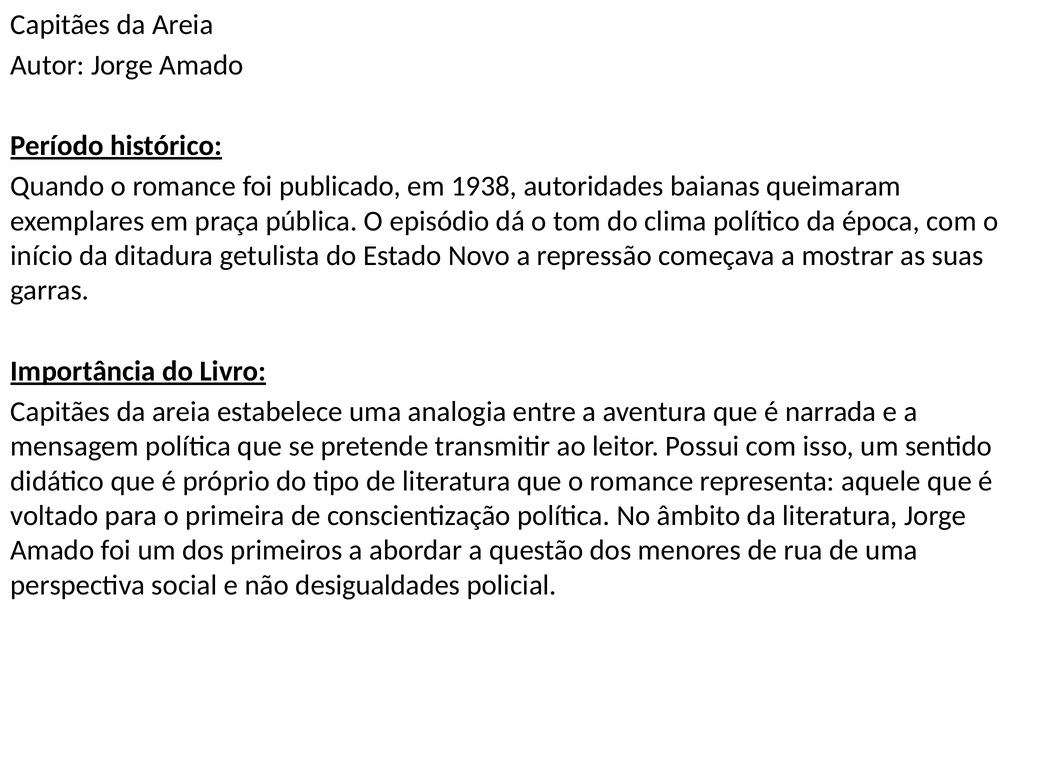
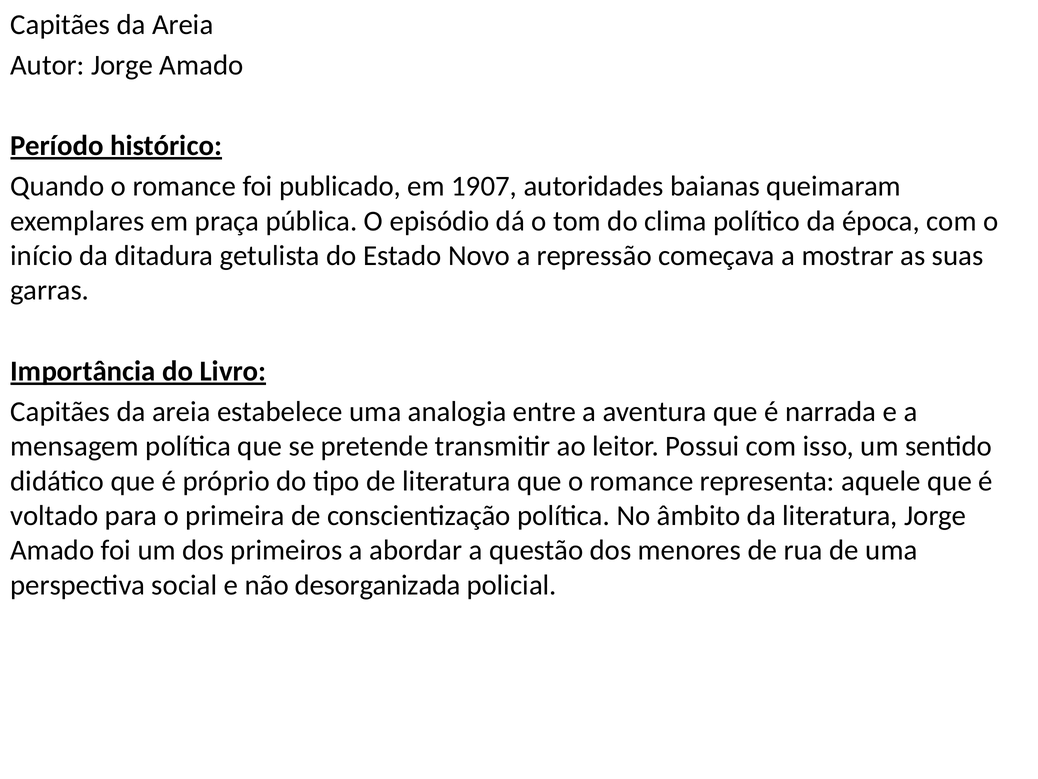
1938: 1938 -> 1907
desigualdades: desigualdades -> desorganizada
